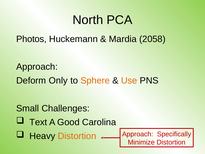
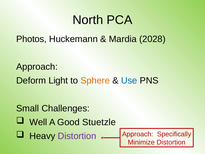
2058: 2058 -> 2028
Only: Only -> Light
Use colour: orange -> blue
Text: Text -> Well
Carolina: Carolina -> Stuetzle
Distortion at (77, 136) colour: orange -> purple
